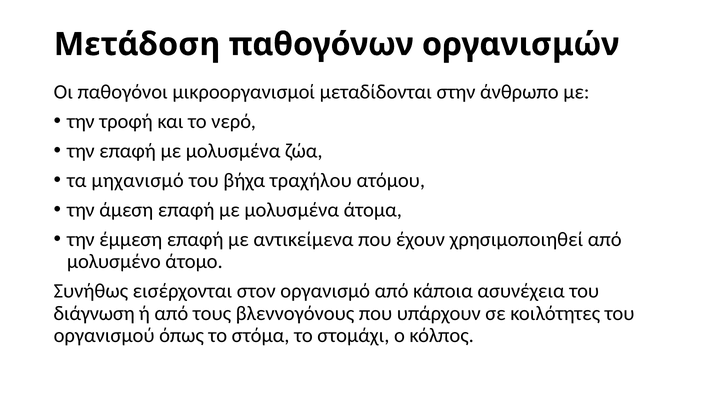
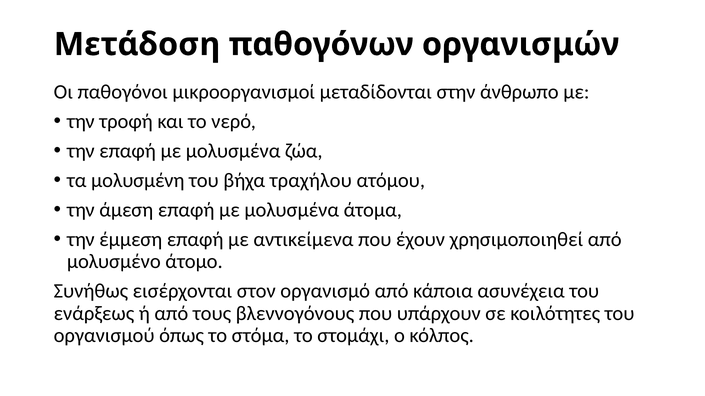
μηχανισμό: μηχανισμό -> μολυσμένη
διάγνωση: διάγνωση -> ενάρξεως
